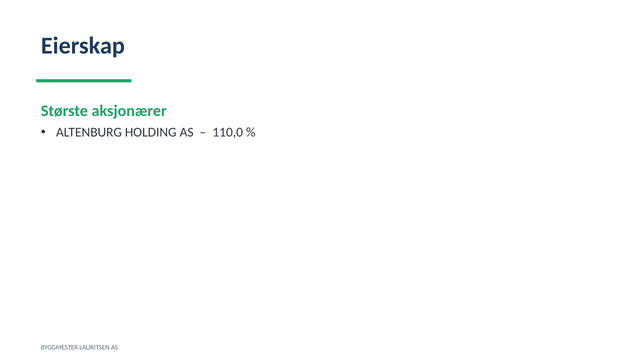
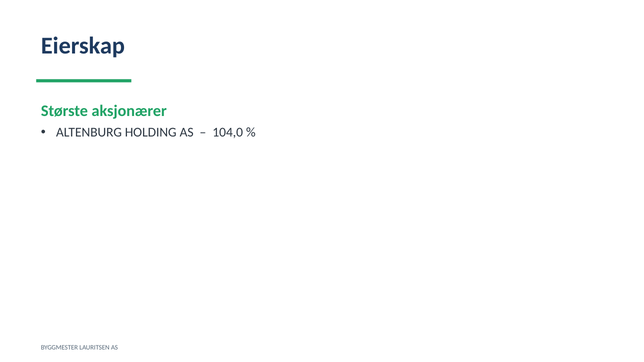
110,0: 110,0 -> 104,0
